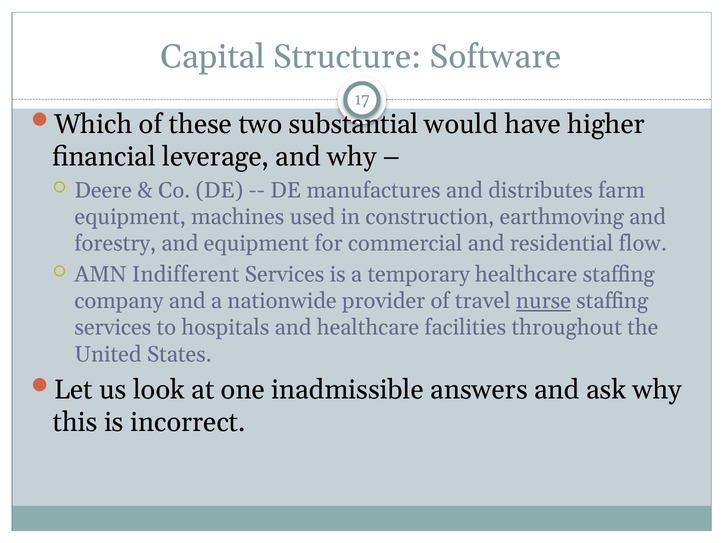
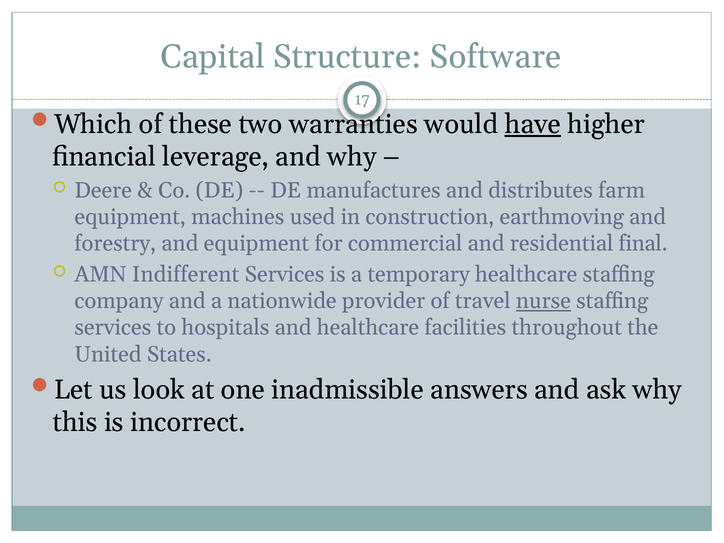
substantial: substantial -> warranties
have underline: none -> present
flow: flow -> final
